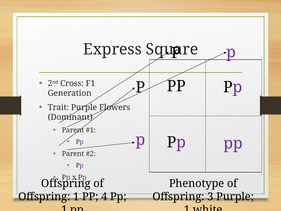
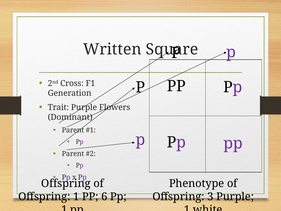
Express: Express -> Written
4: 4 -> 6
